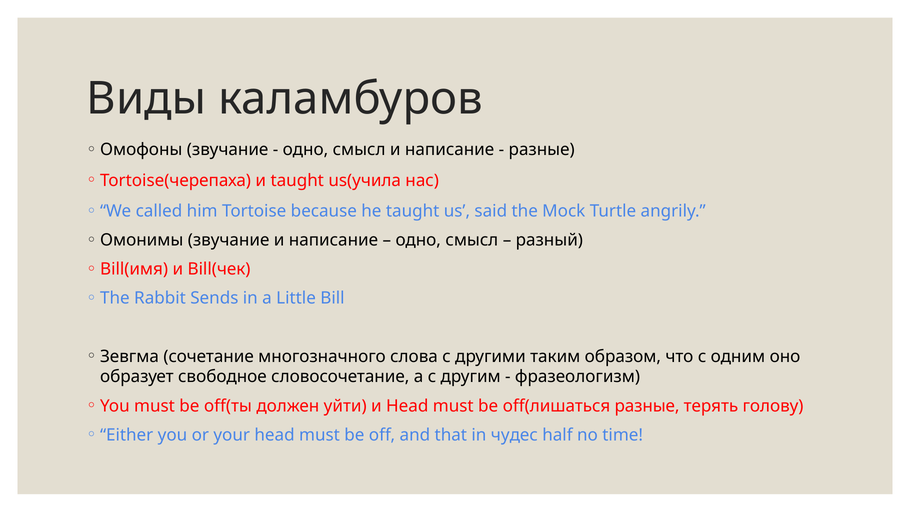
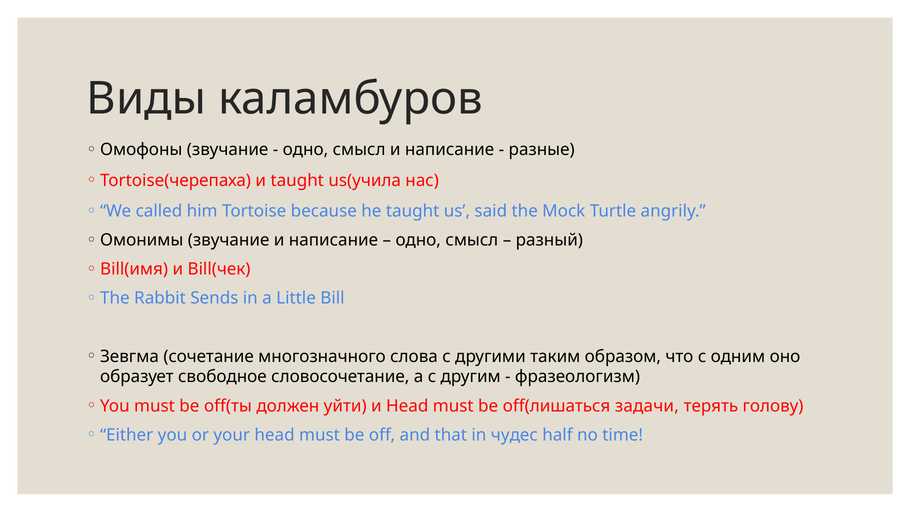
off(лишаться разные: разные -> задачи
